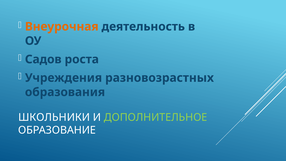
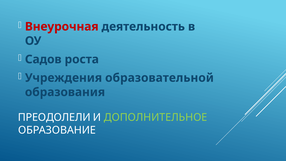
Внеурочная colour: orange -> red
разновозрастных: разновозрастных -> образовательной
ШКОЛЬНИКИ: ШКОЛЬНИКИ -> ПРЕОДОЛЕЛИ
